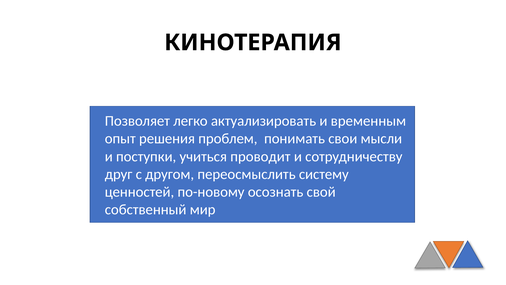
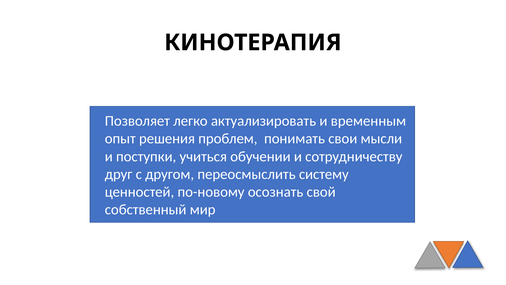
проводит: проводит -> обучении
